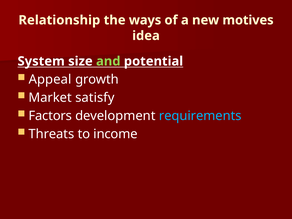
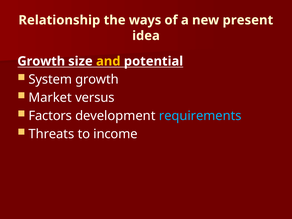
motives: motives -> present
System at (41, 61): System -> Growth
and colour: light green -> yellow
Appeal: Appeal -> System
satisfy: satisfy -> versus
